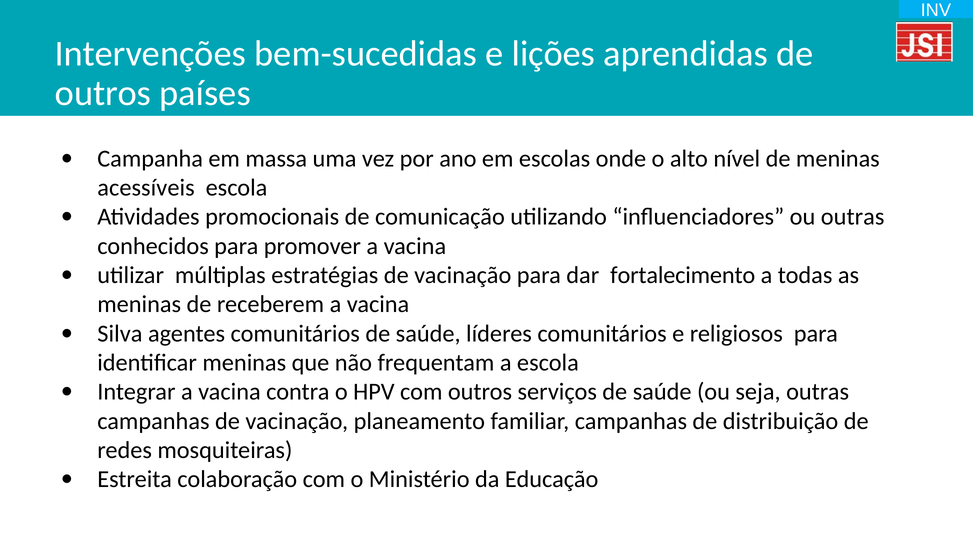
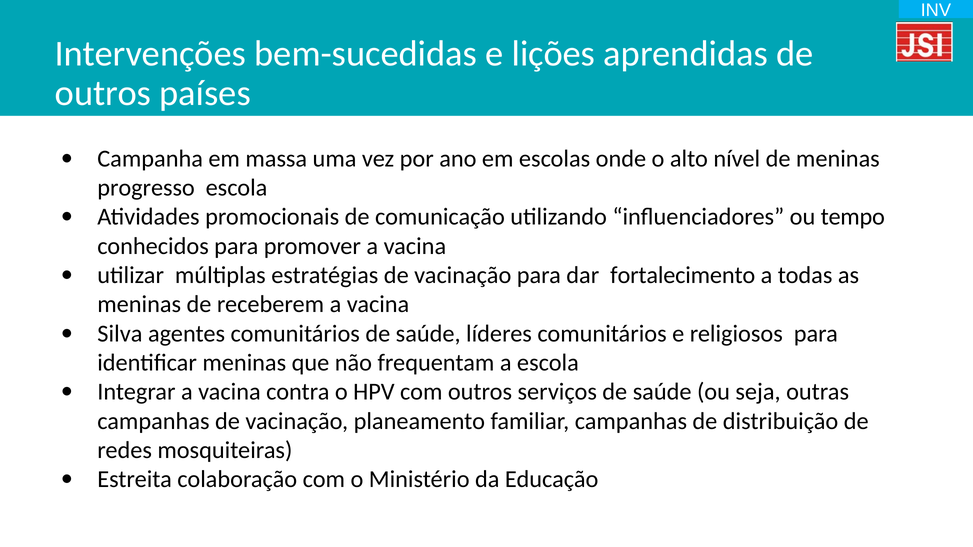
acessíveis: acessíveis -> progresso
ou outras: outras -> tempo
